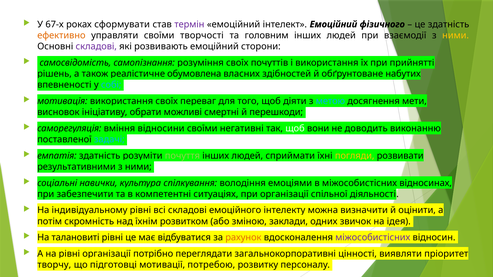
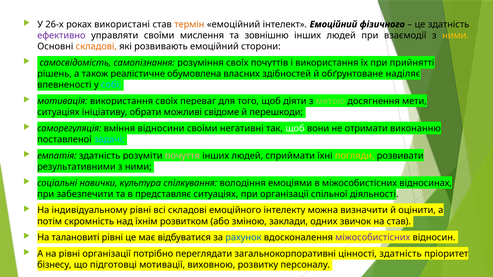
67-х: 67-х -> 26-х
сформувати: сформувати -> використані
термін colour: purple -> orange
ефективно colour: orange -> purple
творчості: творчості -> мислення
головним: головним -> зовнішню
складові at (96, 47) colour: purple -> orange
набутих: набутих -> наділяє
метою colour: light blue -> light green
висновок at (58, 112): висновок -> ситуаціях
смертні: смертні -> свідоме
доводить: доводить -> отримати
почуття colour: light green -> pink
компетентні: компетентні -> представляє
на ідея: ідея -> став
рахунок colour: orange -> blue
цінності виявляти: виявляти -> здатність
творчу: творчу -> бізнесу
потребою: потребою -> виховною
